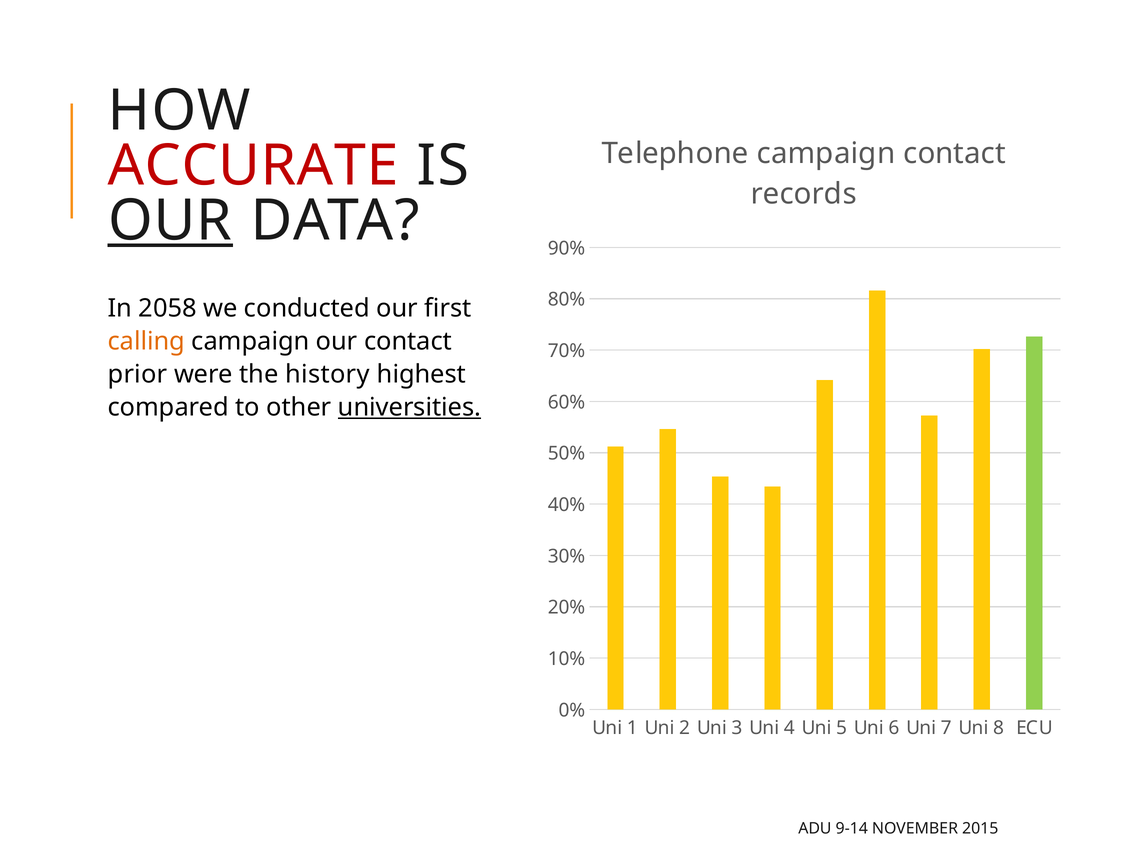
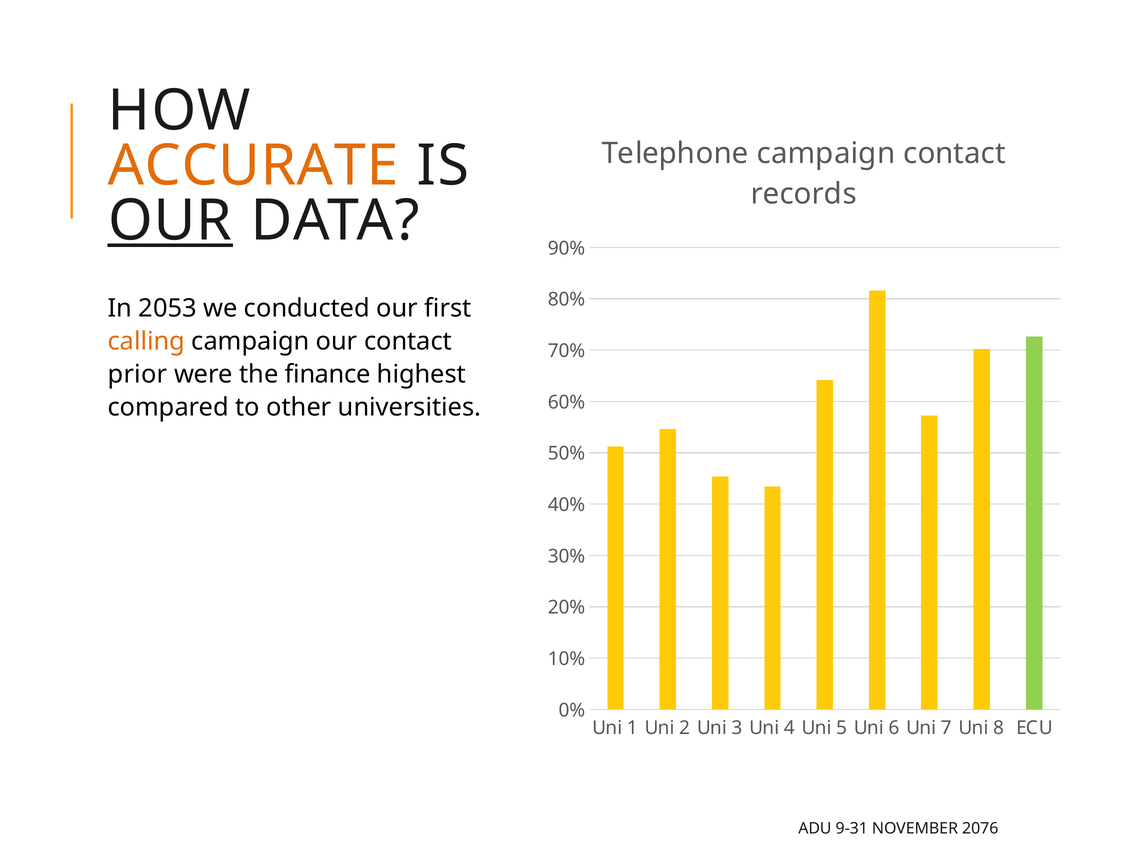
ACCURATE colour: red -> orange
2058: 2058 -> 2053
history: history -> finance
universities underline: present -> none
9-14: 9-14 -> 9-31
2015: 2015 -> 2076
